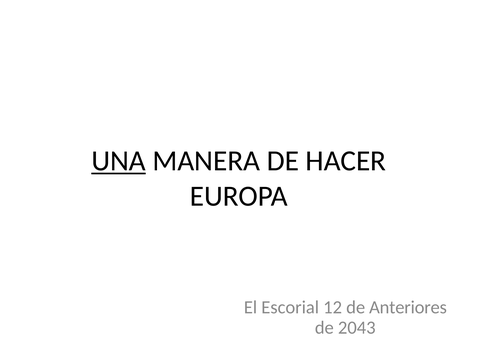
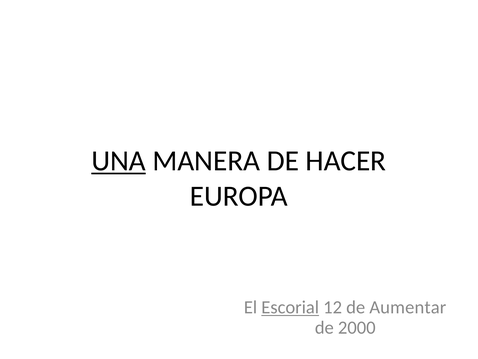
Escorial underline: none -> present
Anteriores: Anteriores -> Aumentar
2043: 2043 -> 2000
